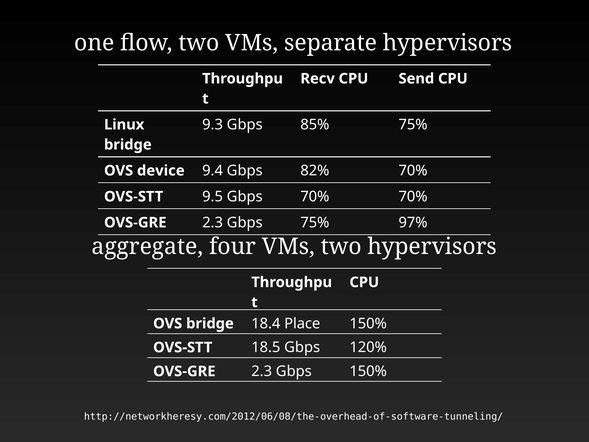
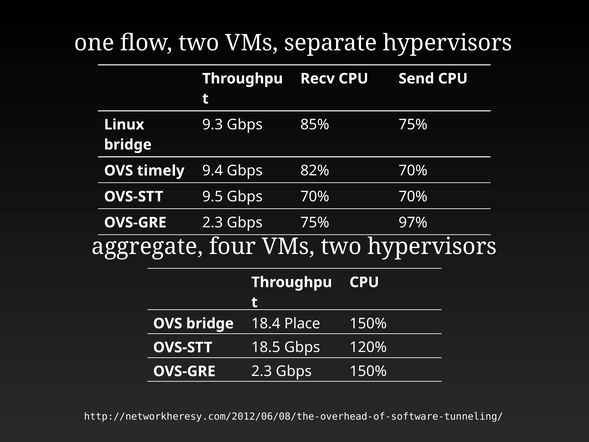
device: device -> timely
